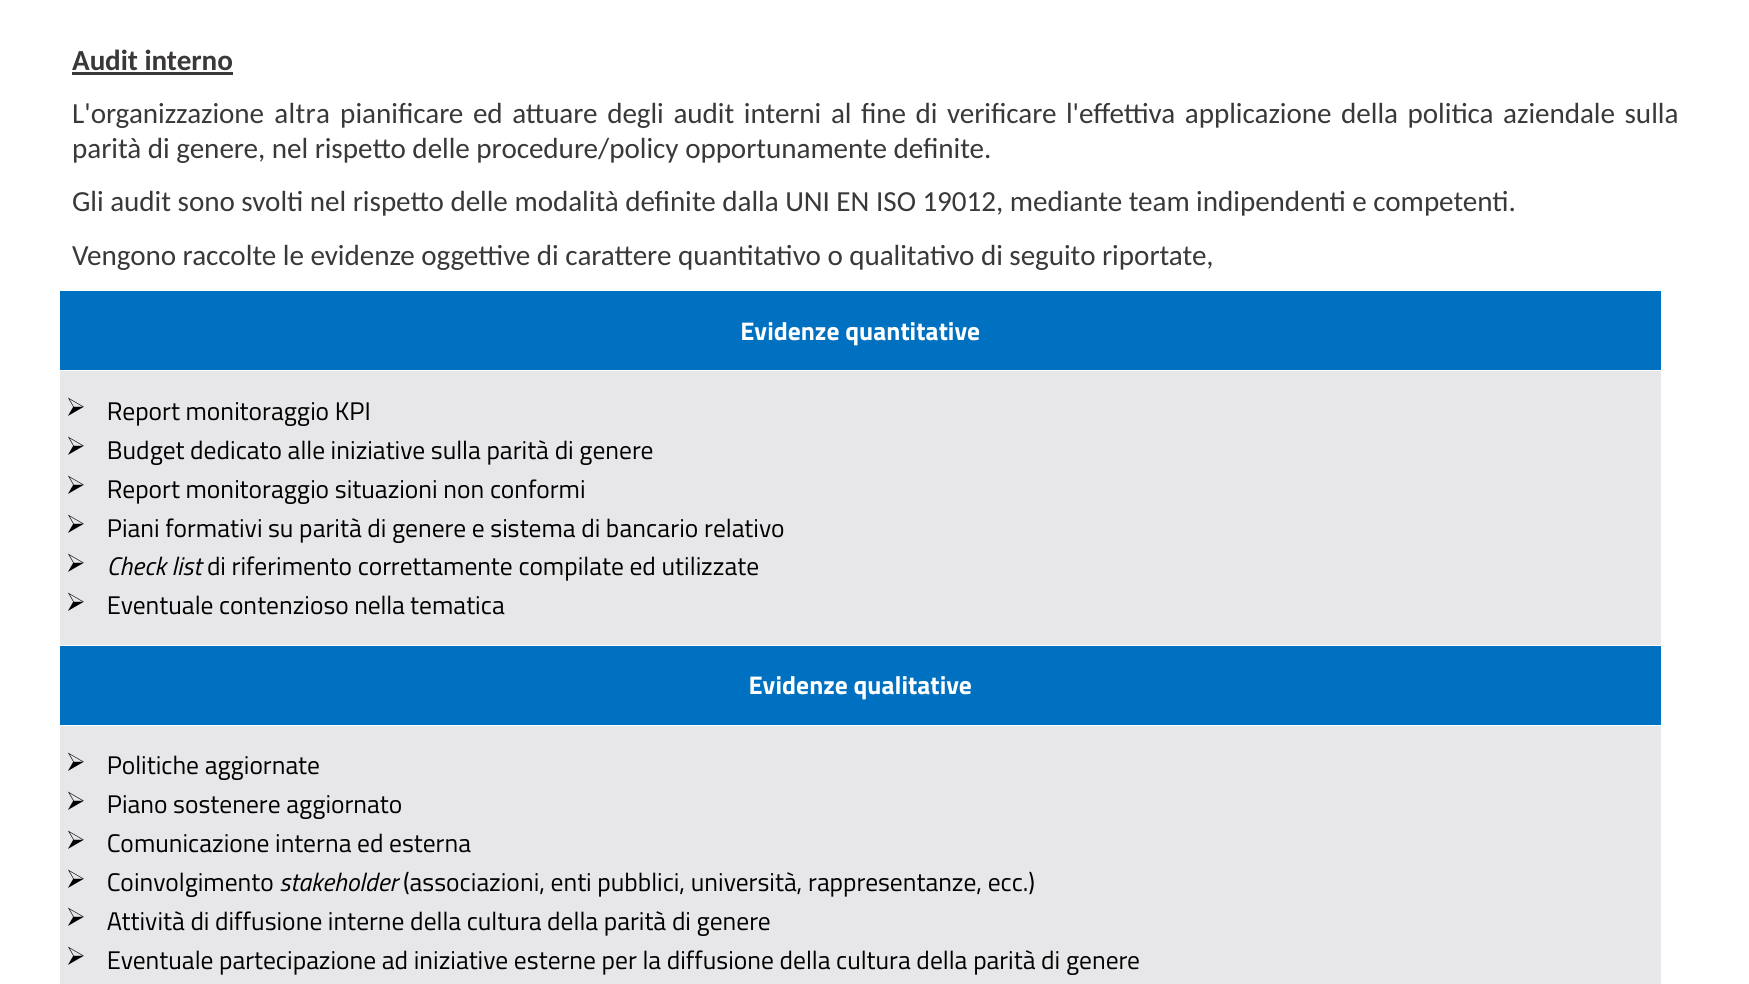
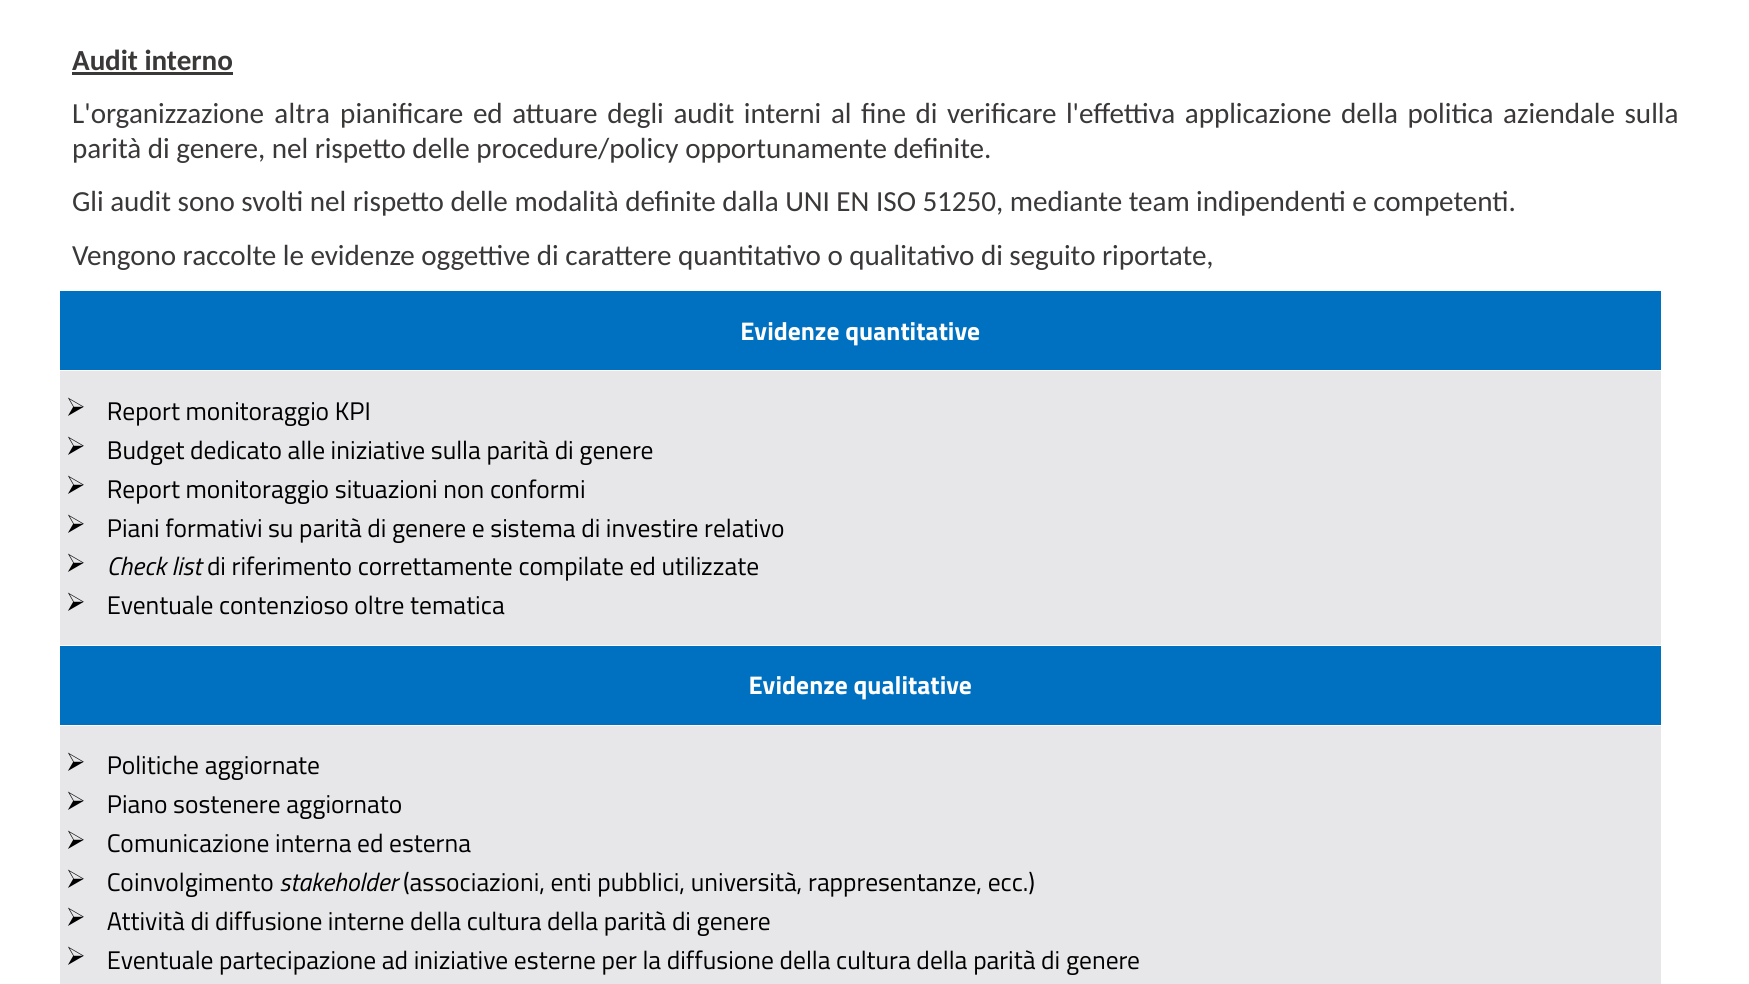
19012: 19012 -> 51250
bancario: bancario -> investire
nella: nella -> oltre
